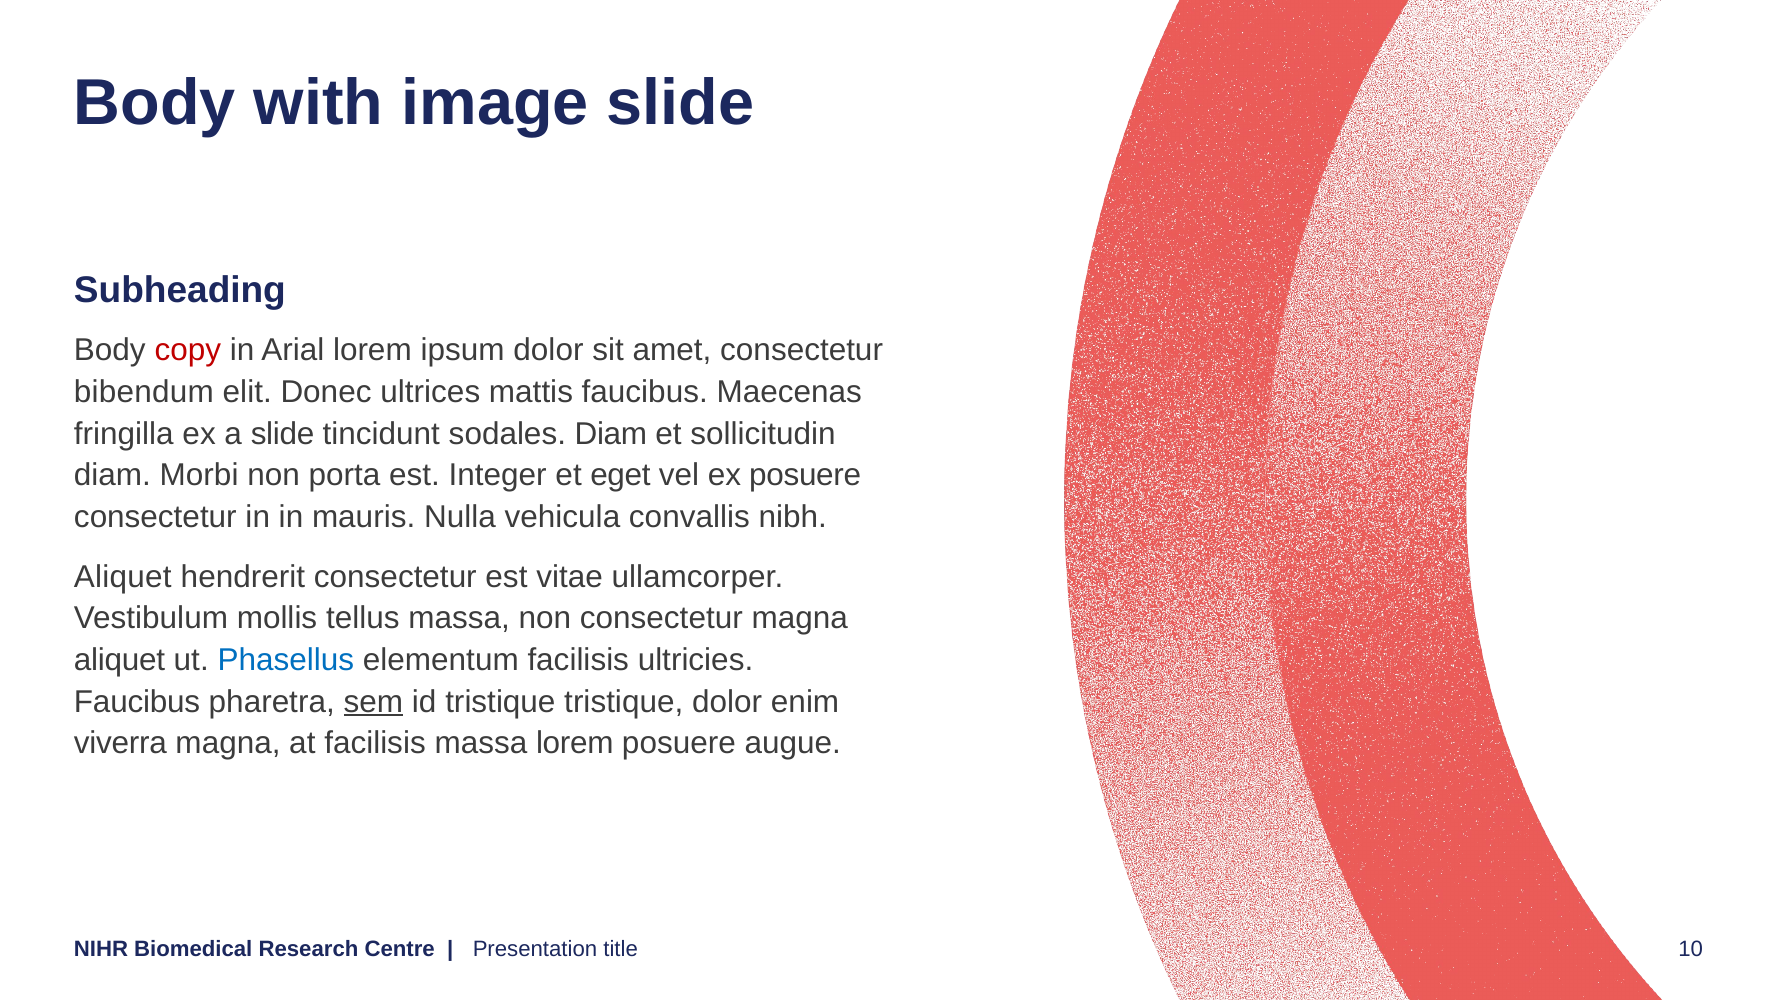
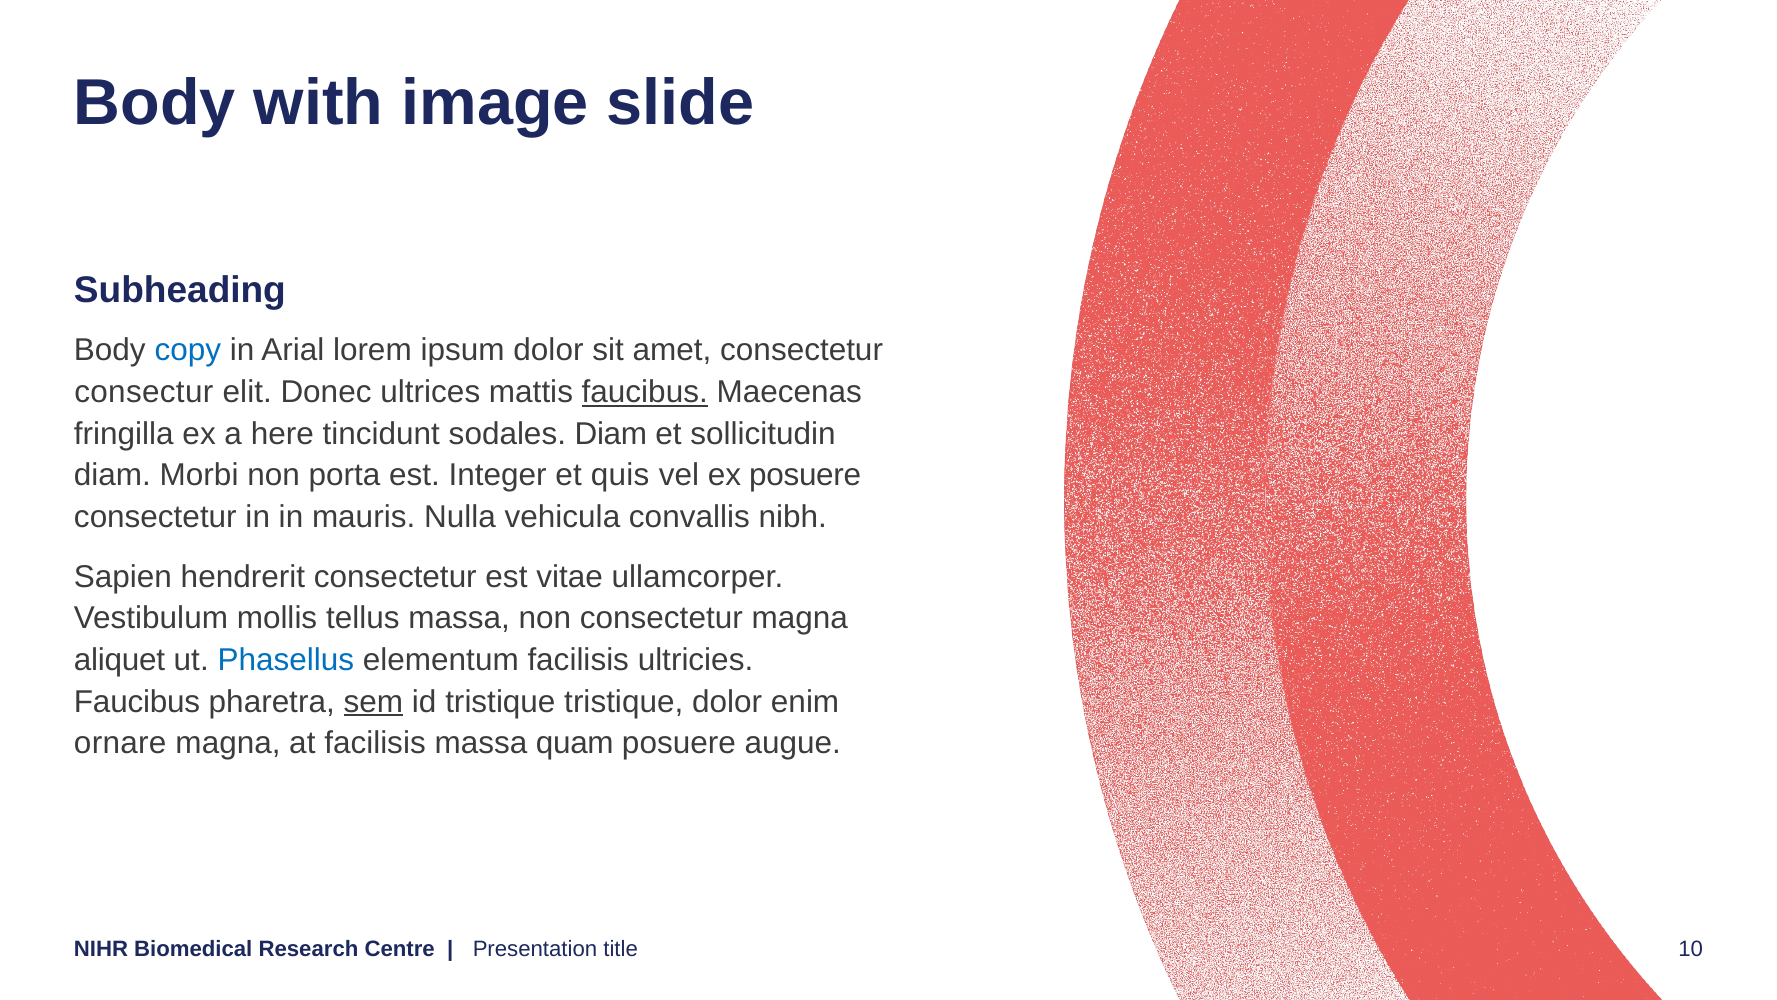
copy colour: red -> blue
bibendum: bibendum -> consectur
faucibus at (645, 392) underline: none -> present
a slide: slide -> here
eget: eget -> quis
Aliquet at (123, 577): Aliquet -> Sapien
viverra: viverra -> ornare
massa lorem: lorem -> quam
